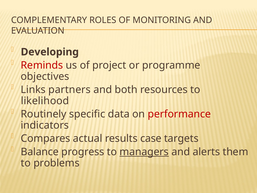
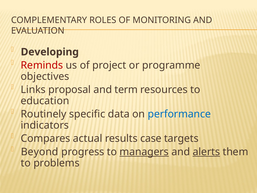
partners: partners -> proposal
both: both -> term
likelihood: likelihood -> education
performance colour: red -> blue
Balance: Balance -> Beyond
alerts underline: none -> present
